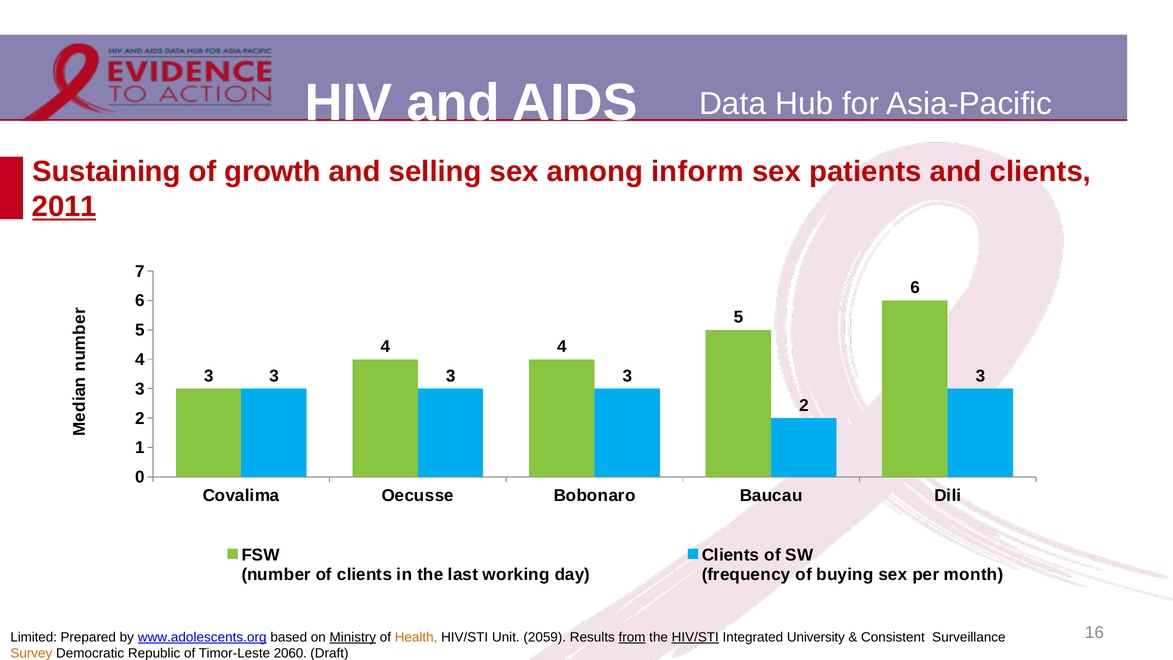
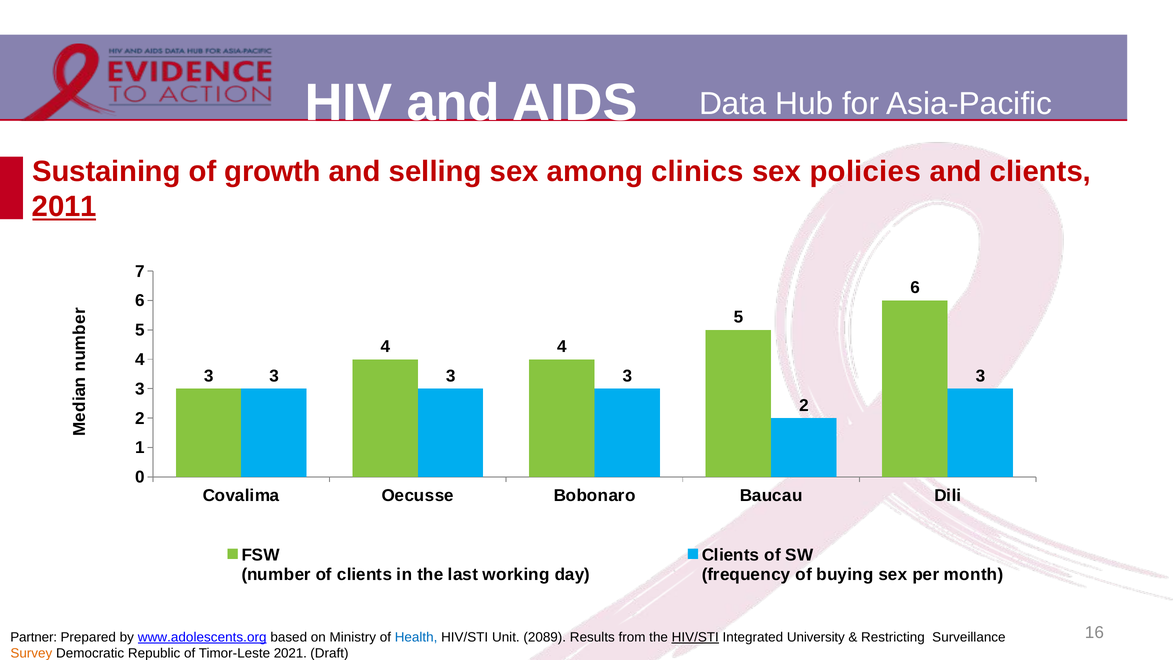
inform: inform -> clinics
patients: patients -> policies
Limited: Limited -> Partner
Ministry underline: present -> none
Health colour: orange -> blue
2059: 2059 -> 2089
from underline: present -> none
Consistent: Consistent -> Restricting
2060: 2060 -> 2021
